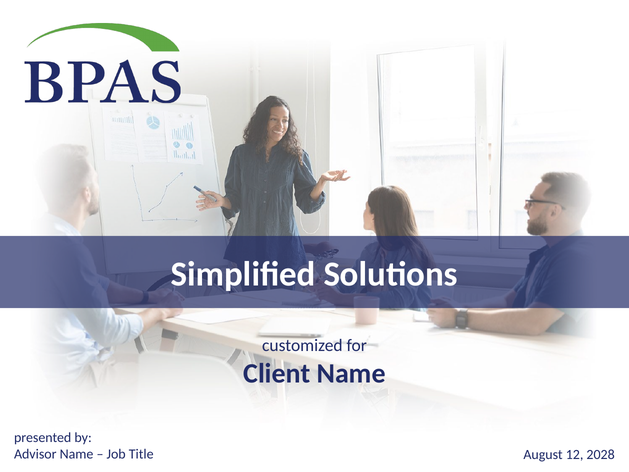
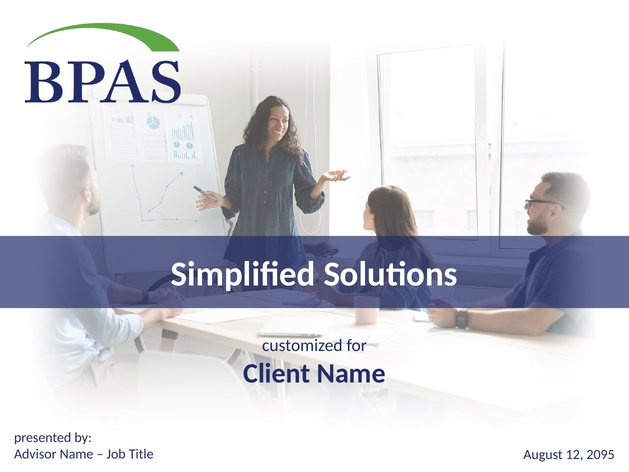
2028: 2028 -> 2095
